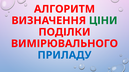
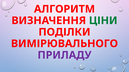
ПРИЛАДУ colour: blue -> purple
